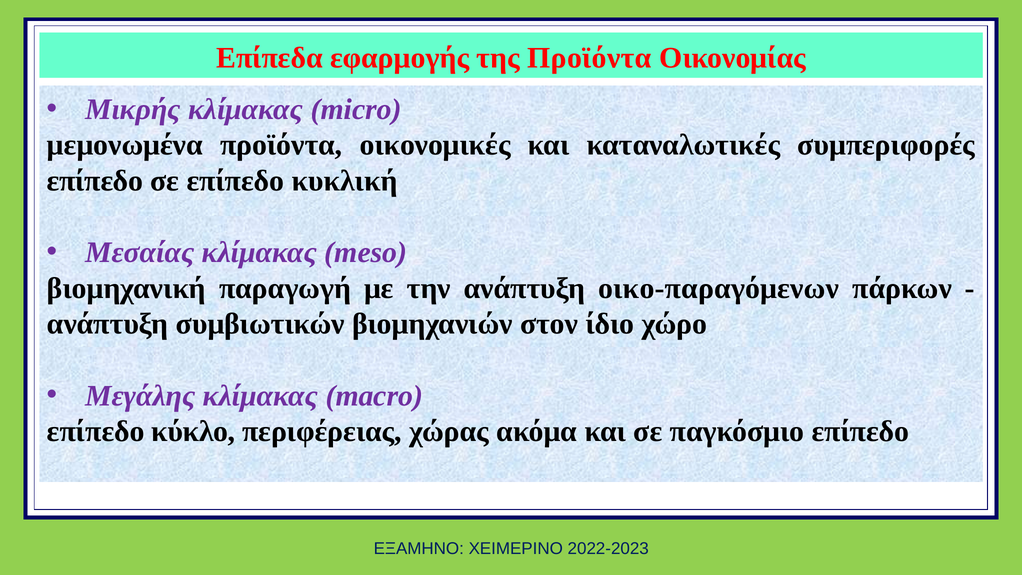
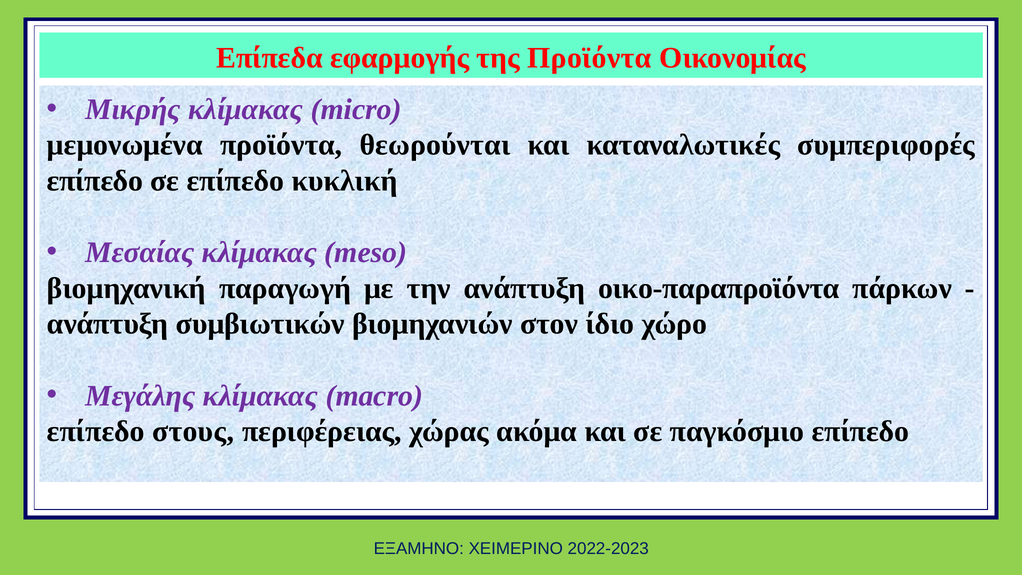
οικονομικές: οικονομικές -> θεωρούνται
οικο-παραγόμενων: οικο-παραγόμενων -> οικο-παραπροϊόντα
κύκλο: κύκλο -> στους
